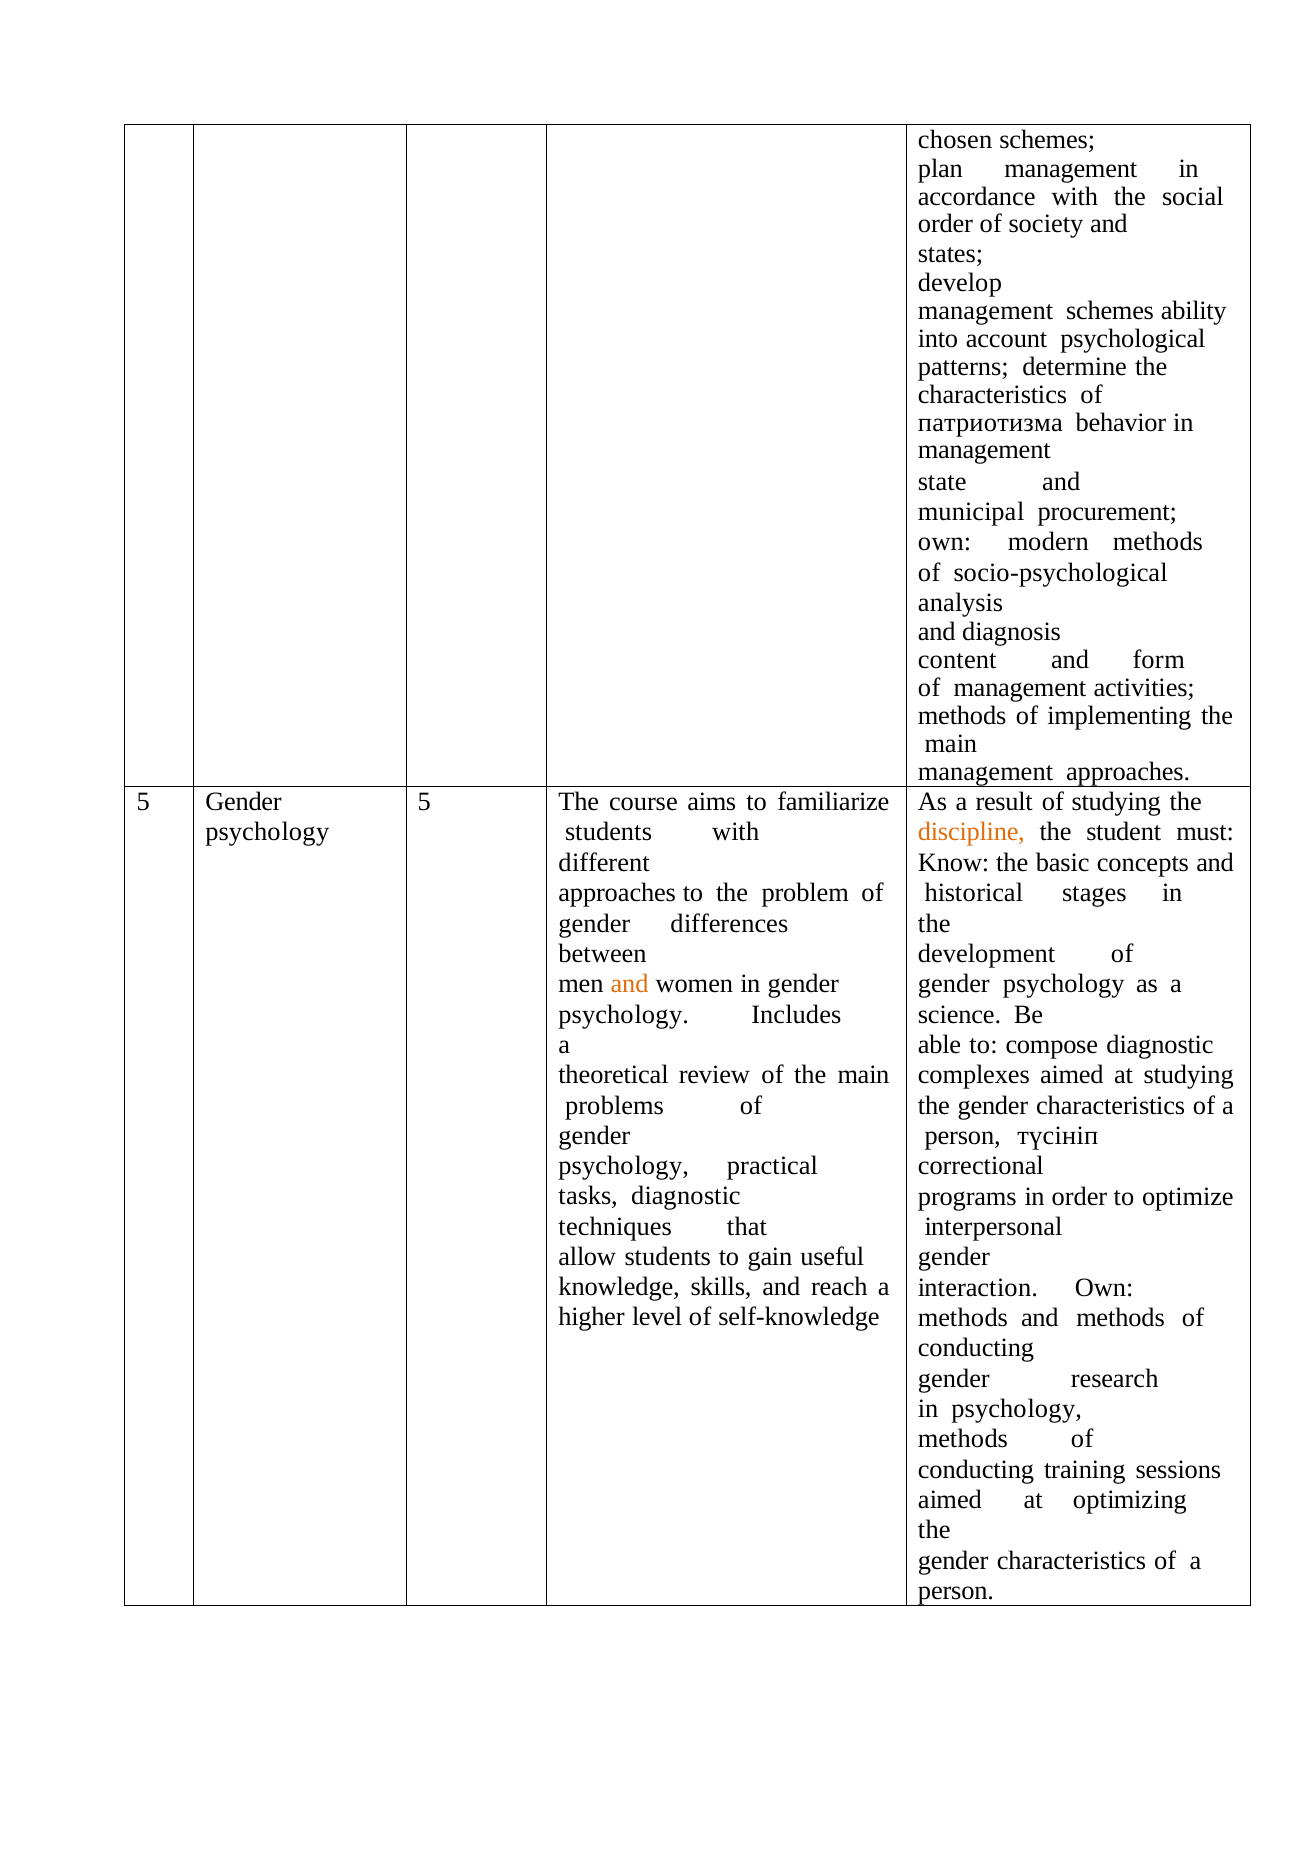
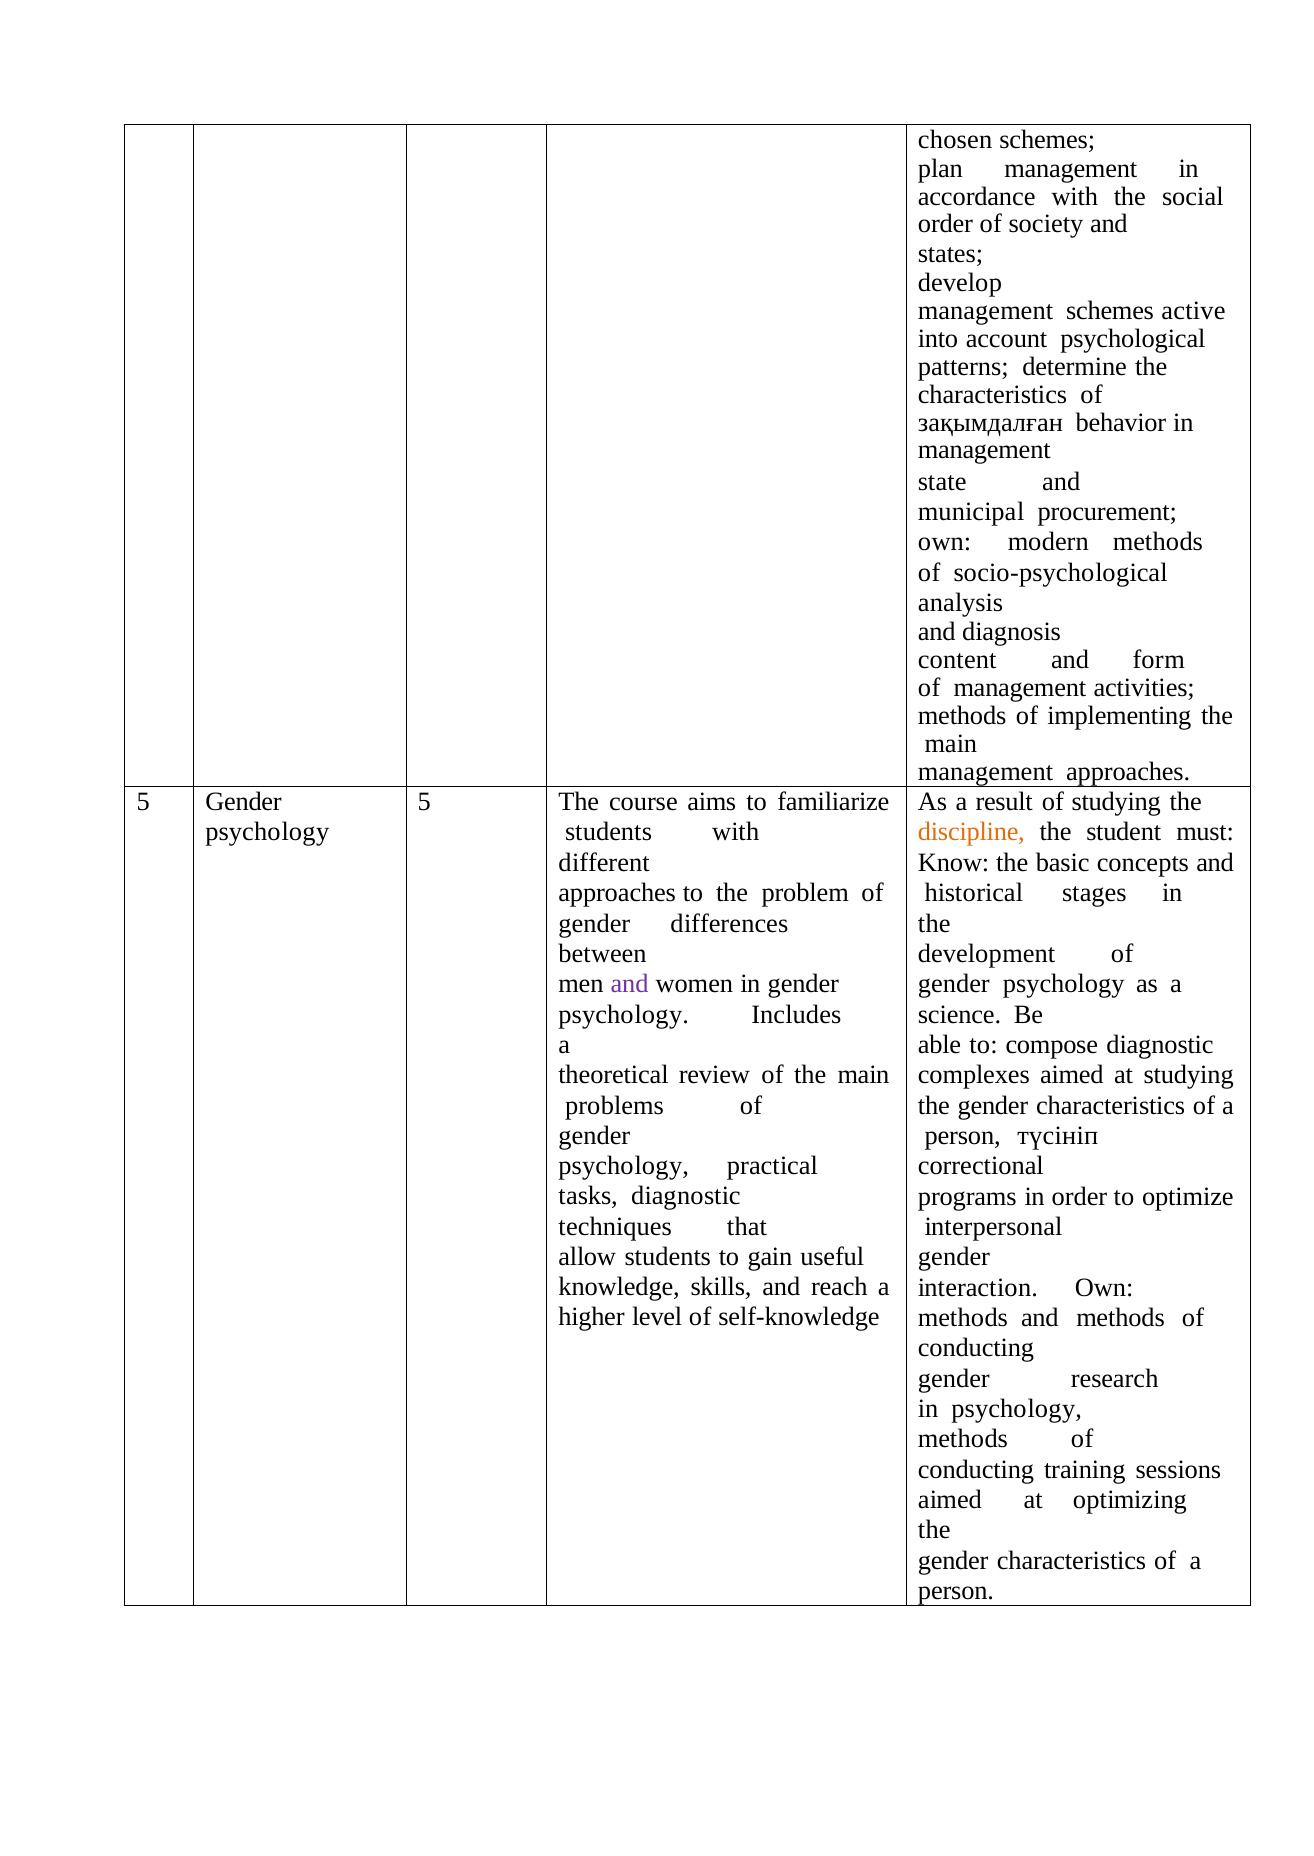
ability: ability -> active
патриотизма: патриотизма -> зақымдалған
and at (630, 984) colour: orange -> purple
